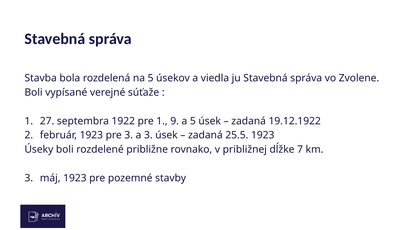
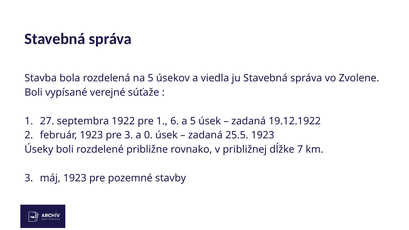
9: 9 -> 6
a 3: 3 -> 0
